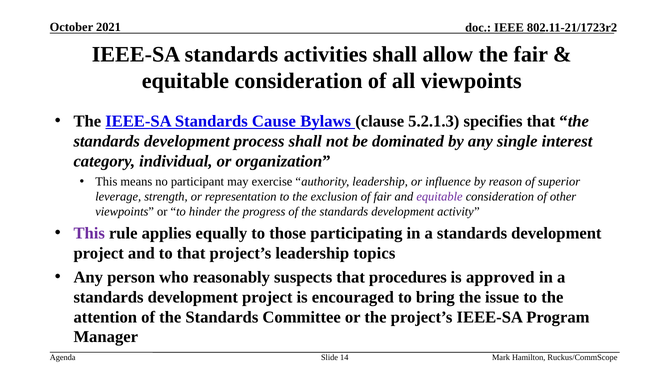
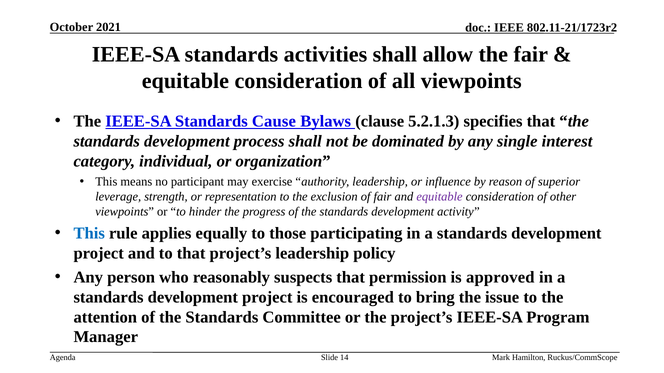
This at (89, 234) colour: purple -> blue
topics: topics -> policy
procedures: procedures -> permission
